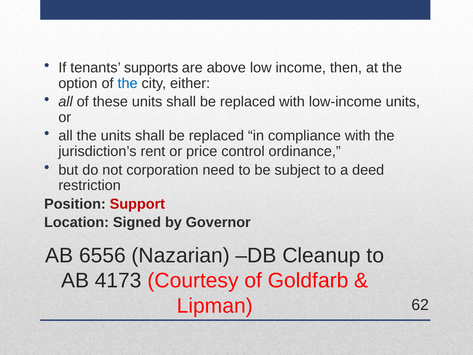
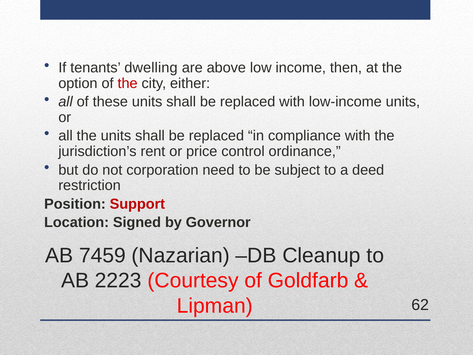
supports: supports -> dwelling
the at (128, 83) colour: blue -> red
6556: 6556 -> 7459
4173: 4173 -> 2223
